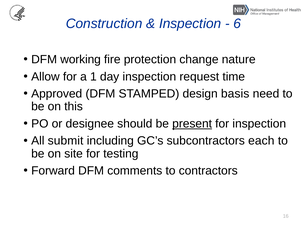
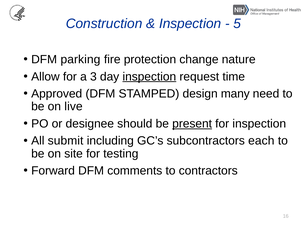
6: 6 -> 5
working: working -> parking
1: 1 -> 3
inspection at (149, 77) underline: none -> present
basis: basis -> many
this: this -> live
